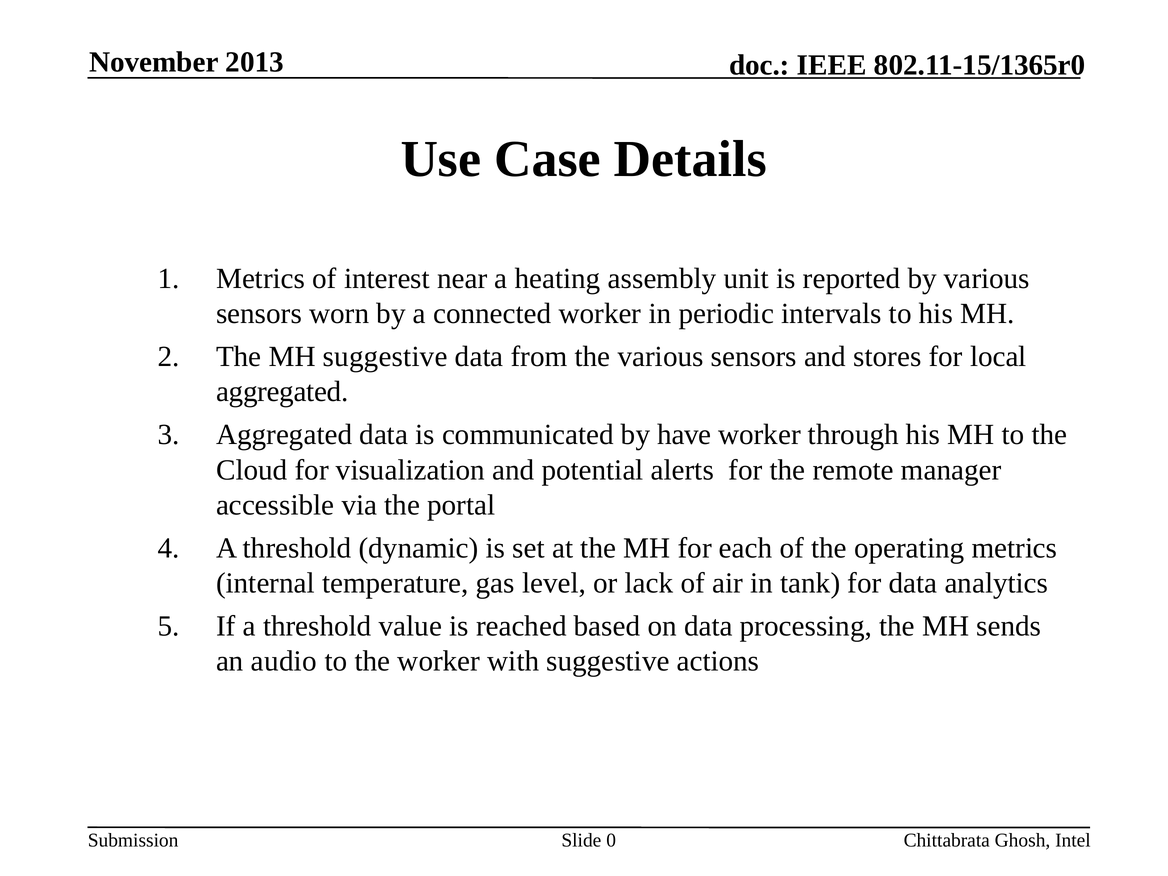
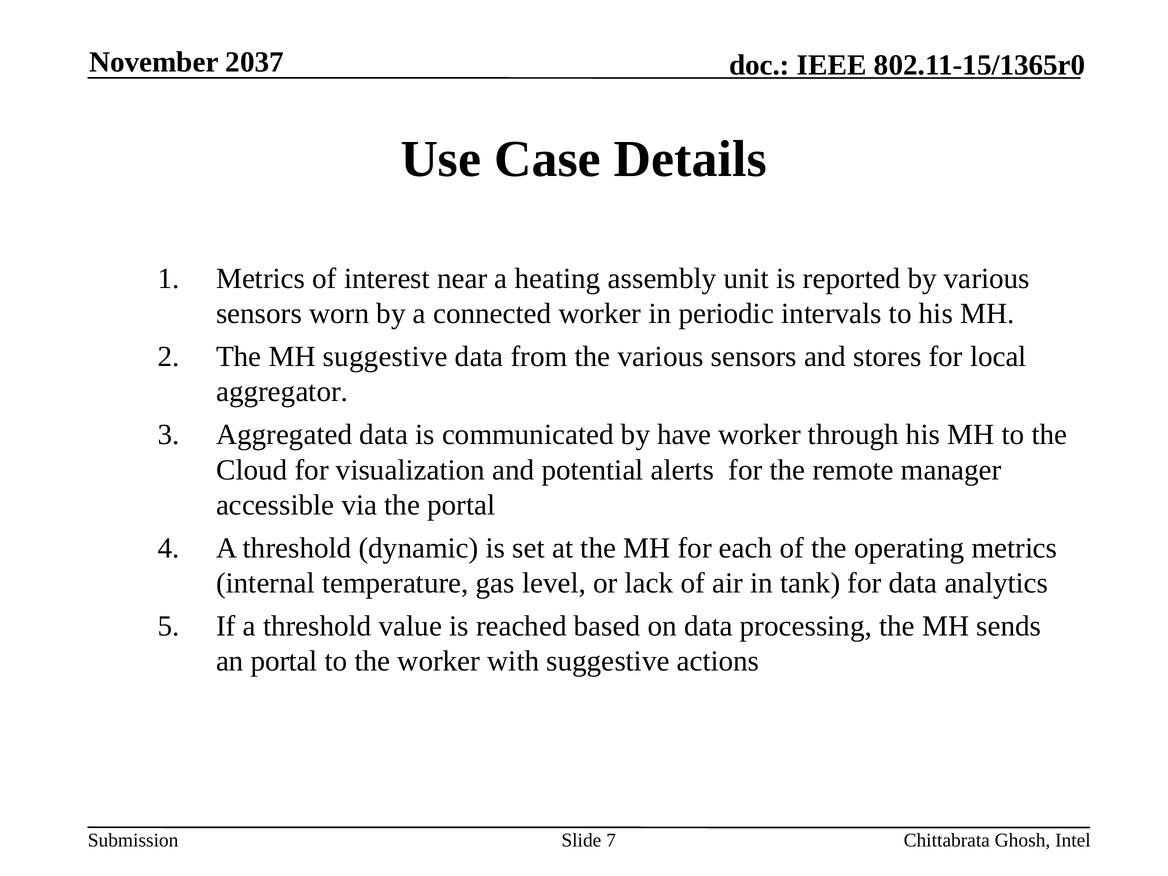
2013: 2013 -> 2037
aggregated at (282, 392): aggregated -> aggregator
an audio: audio -> portal
0: 0 -> 7
